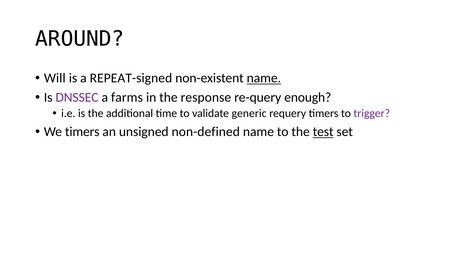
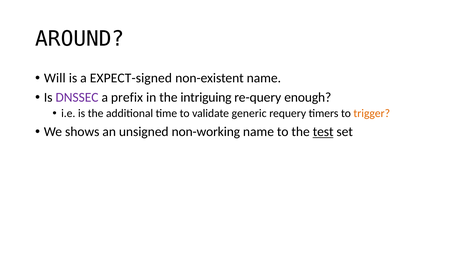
REPEAT-signed: REPEAT-signed -> EXPECT-signed
name at (264, 78) underline: present -> none
farms: farms -> prefix
response: response -> intriguing
trigger colour: purple -> orange
We timers: timers -> shows
non-defined: non-defined -> non-working
